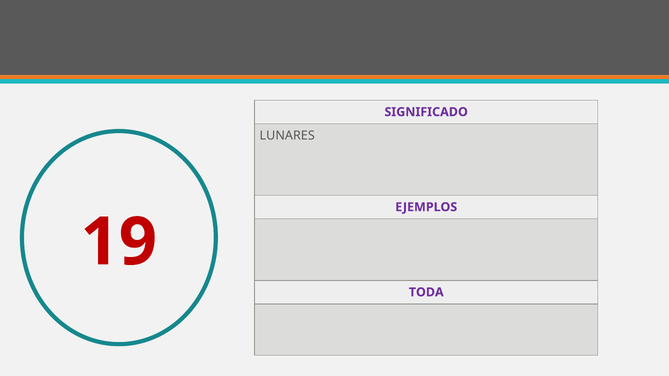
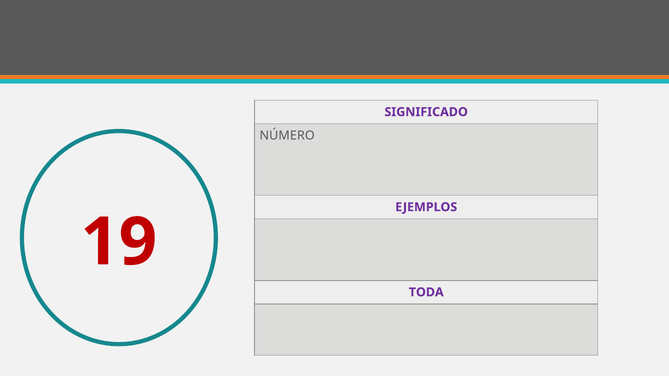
LUNARES: LUNARES -> NÚMERO
